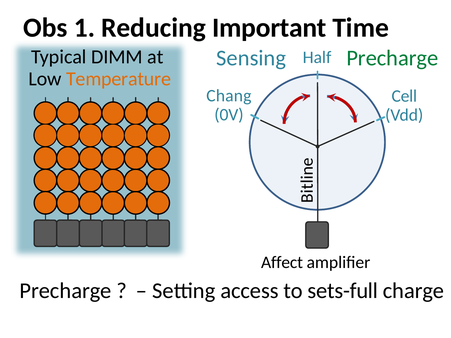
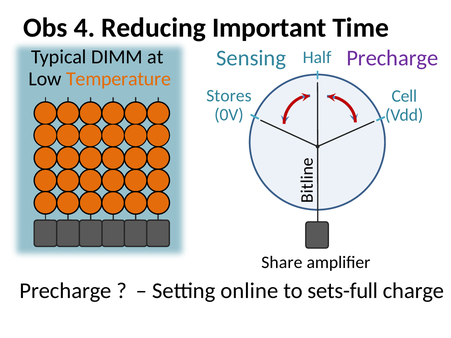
1: 1 -> 4
Precharge at (392, 58) colour: green -> purple
Chang: Chang -> Stores
Affect: Affect -> Share
access: access -> online
